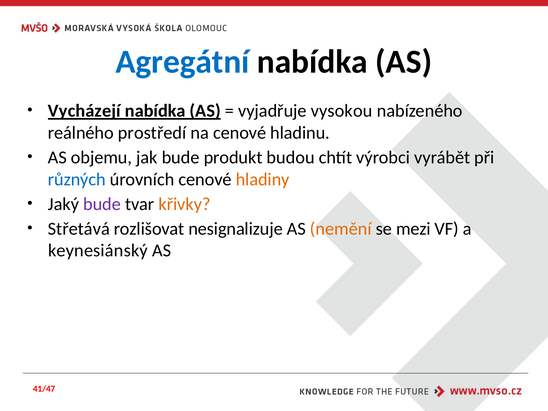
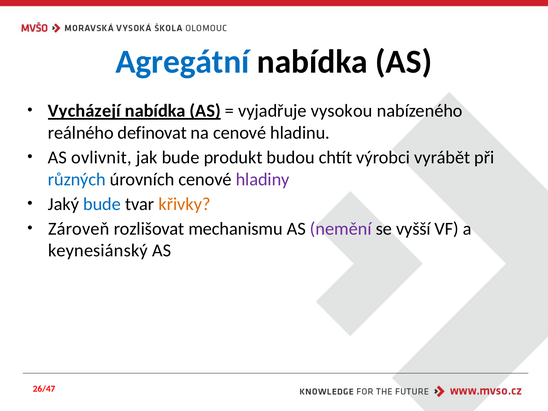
prostředí: prostředí -> definovat
objemu: objemu -> ovlivnit
hladiny colour: orange -> purple
bude at (102, 204) colour: purple -> blue
Střetává: Střetává -> Zároveň
nesignalizuje: nesignalizuje -> mechanismu
nemění colour: orange -> purple
mezi: mezi -> vyšší
41/47: 41/47 -> 26/47
